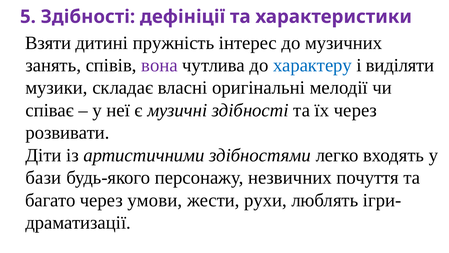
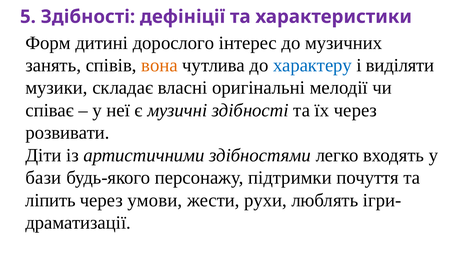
Взяти: Взяти -> Форм
пружність: пружність -> дорослого
вона colour: purple -> orange
незвичних: незвичних -> підтримки
багато: багато -> ліпить
